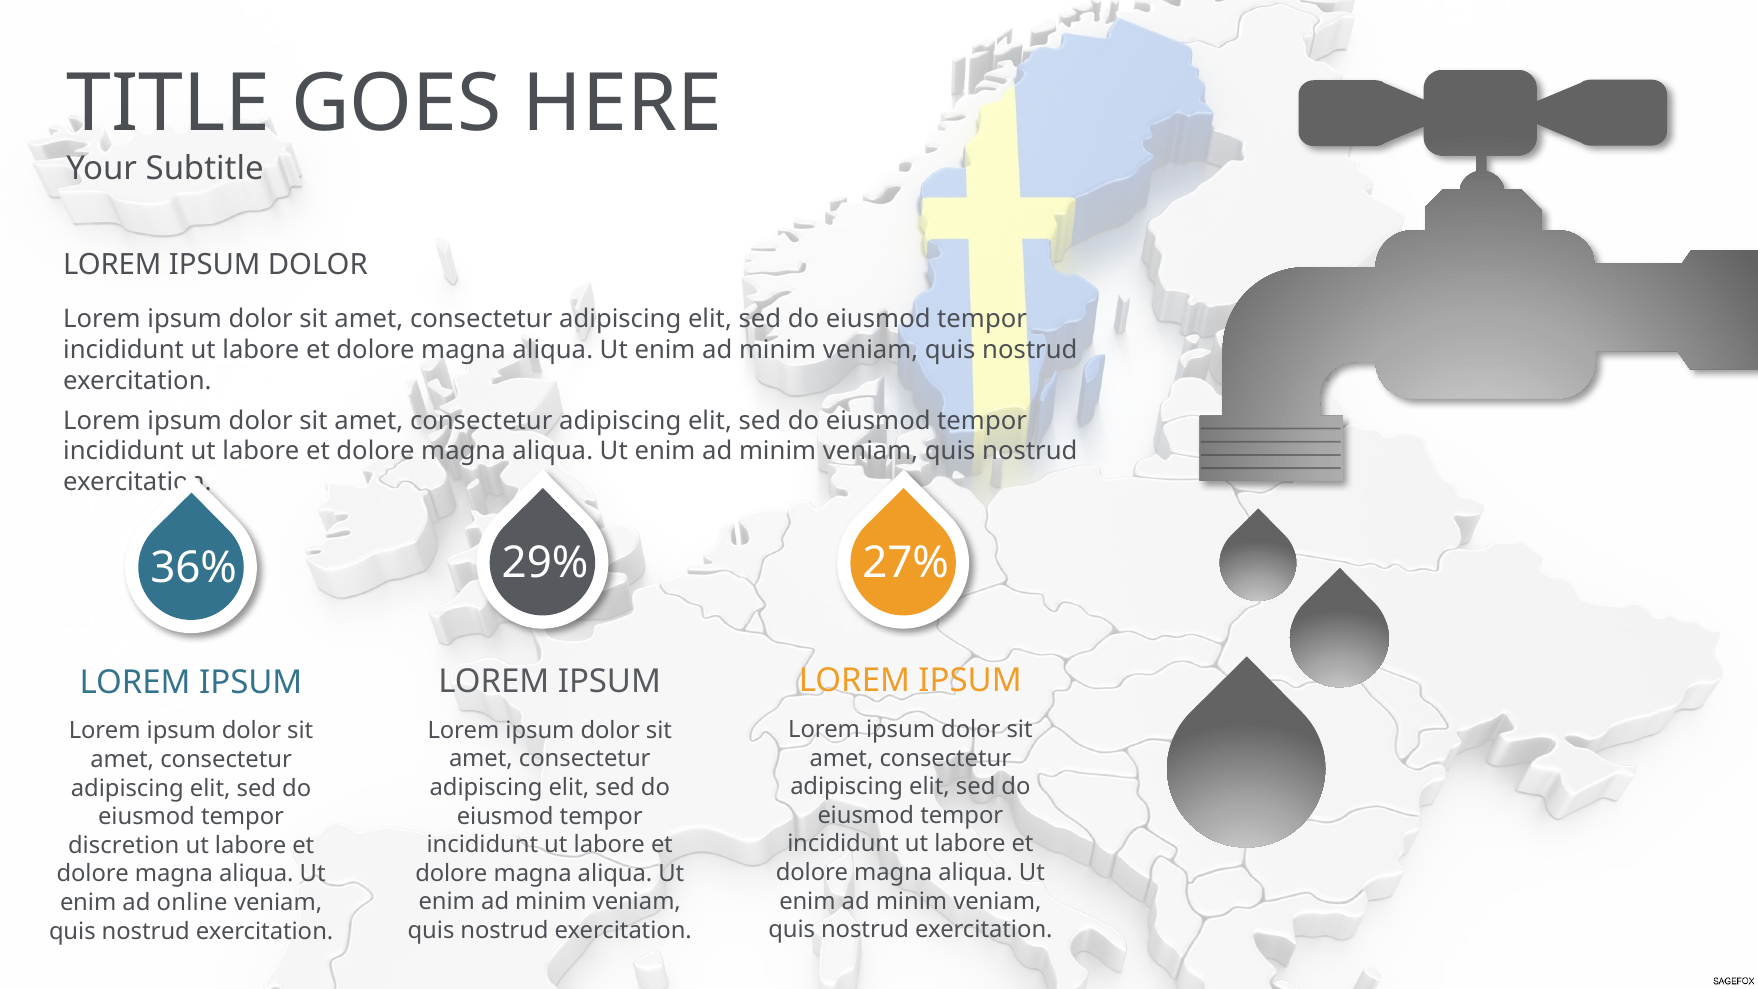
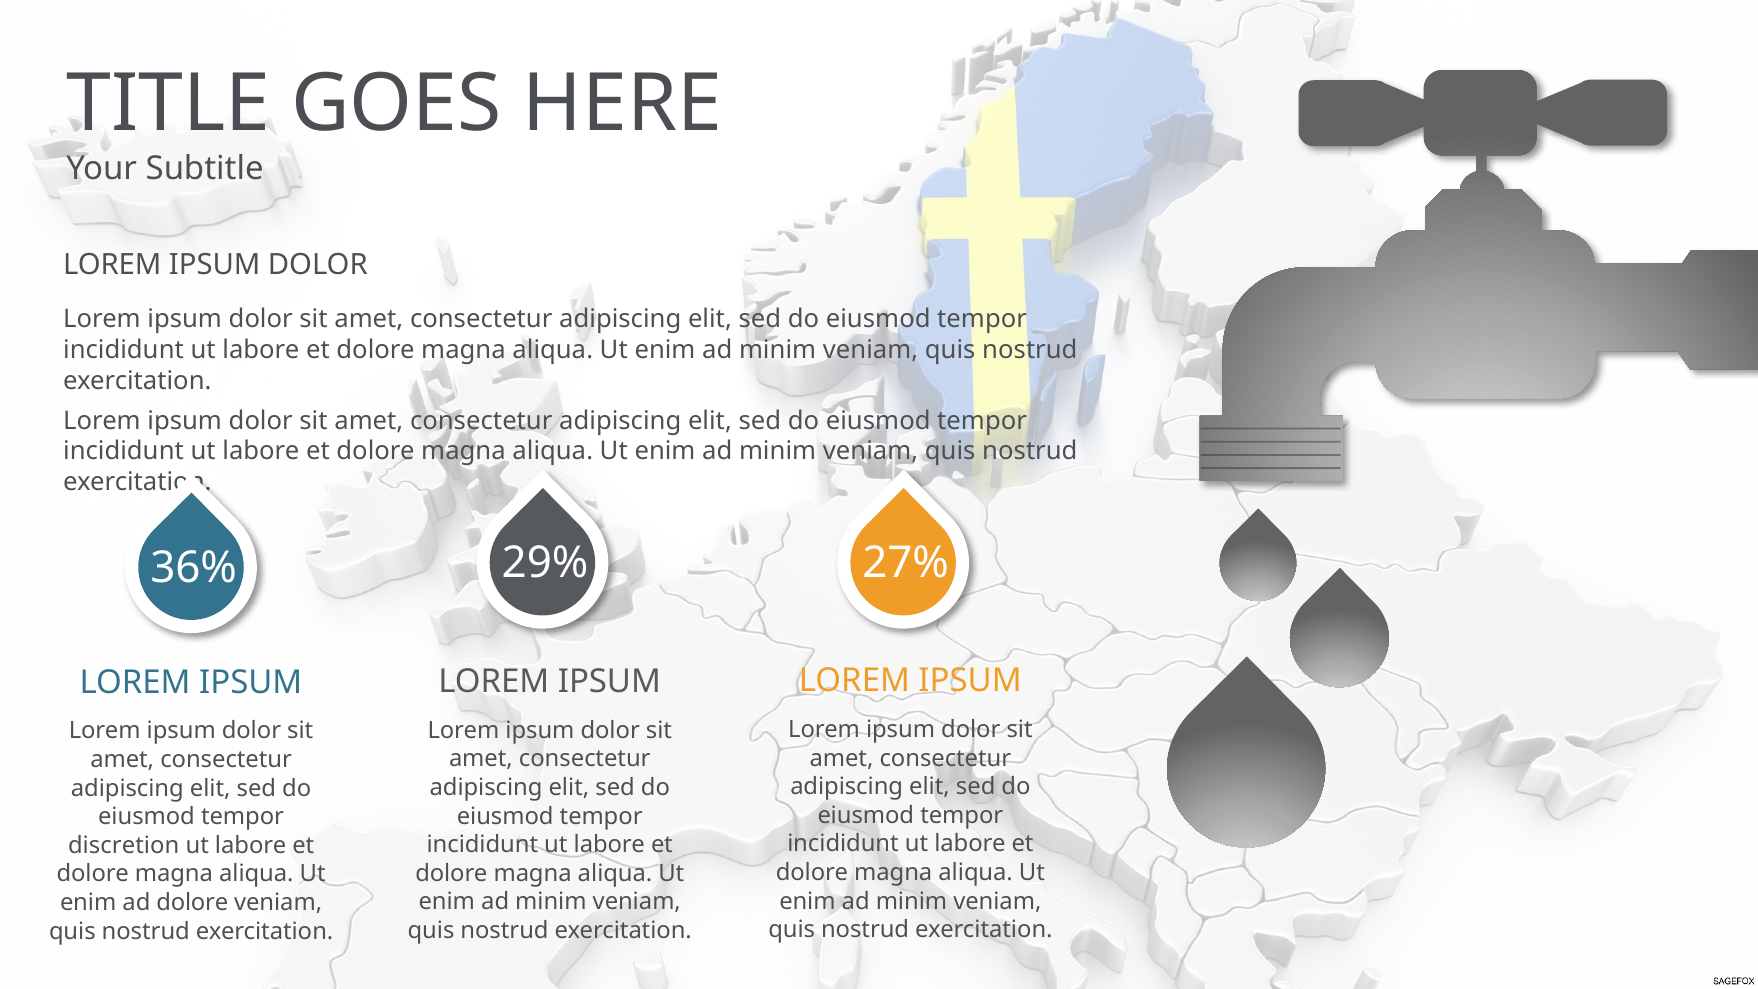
ad online: online -> dolore
